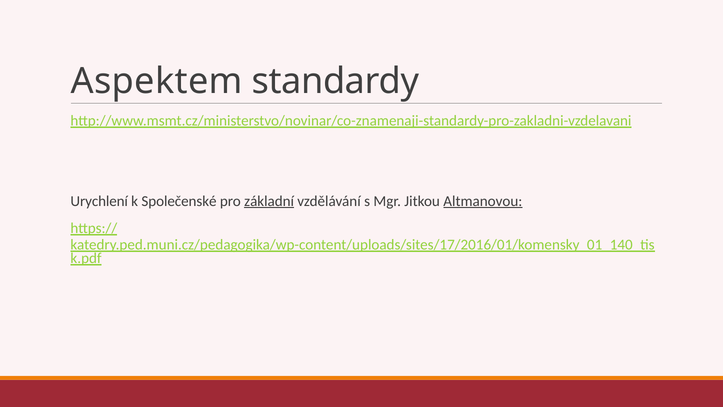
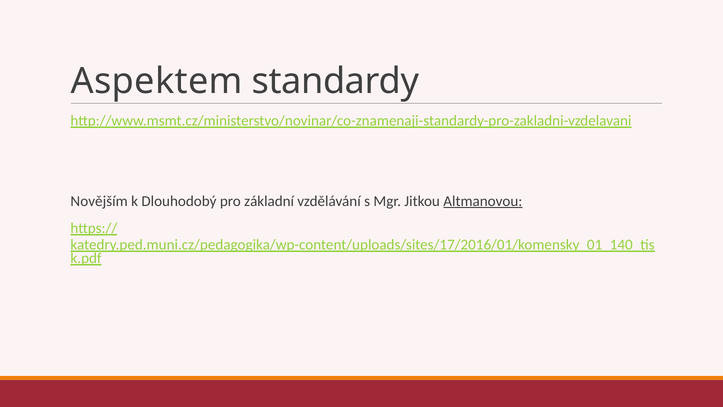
Urychlení: Urychlení -> Novějším
Společenské: Společenské -> Dlouhodobý
základní underline: present -> none
